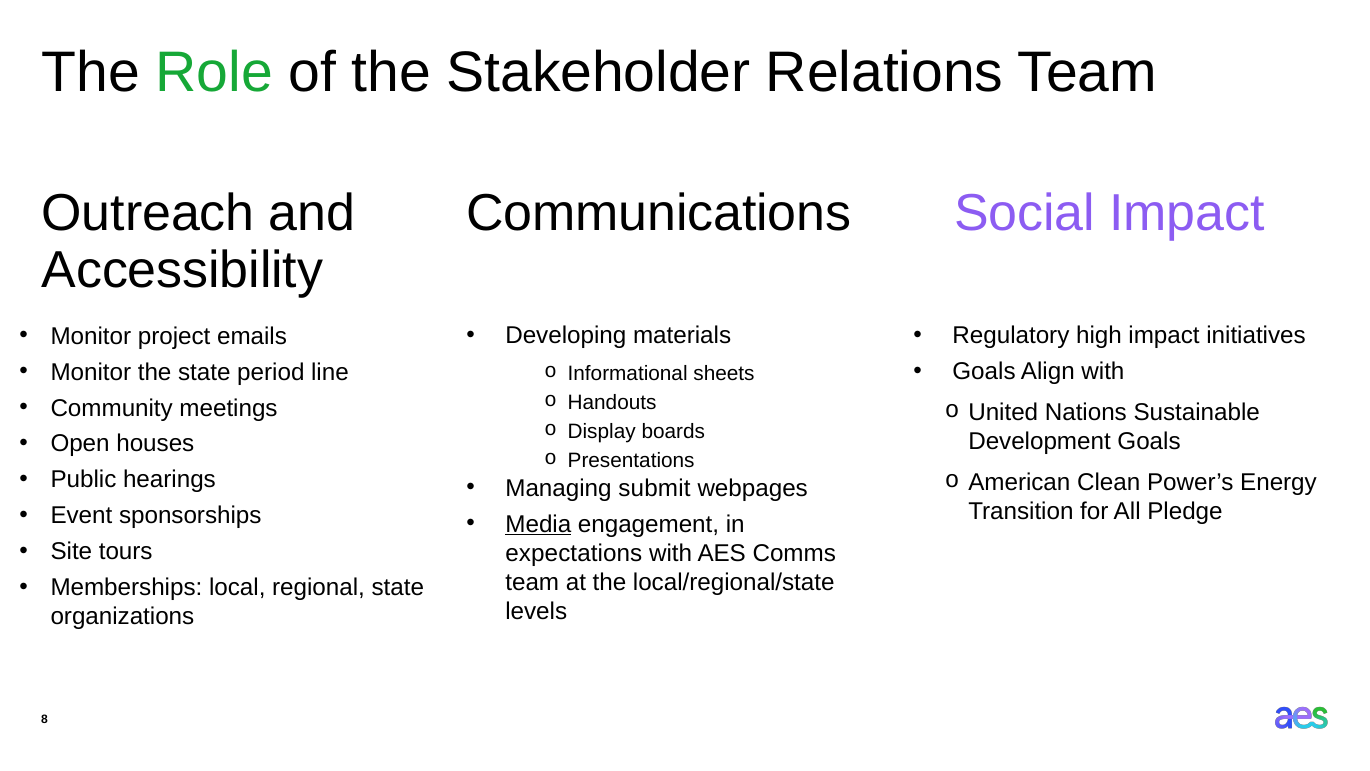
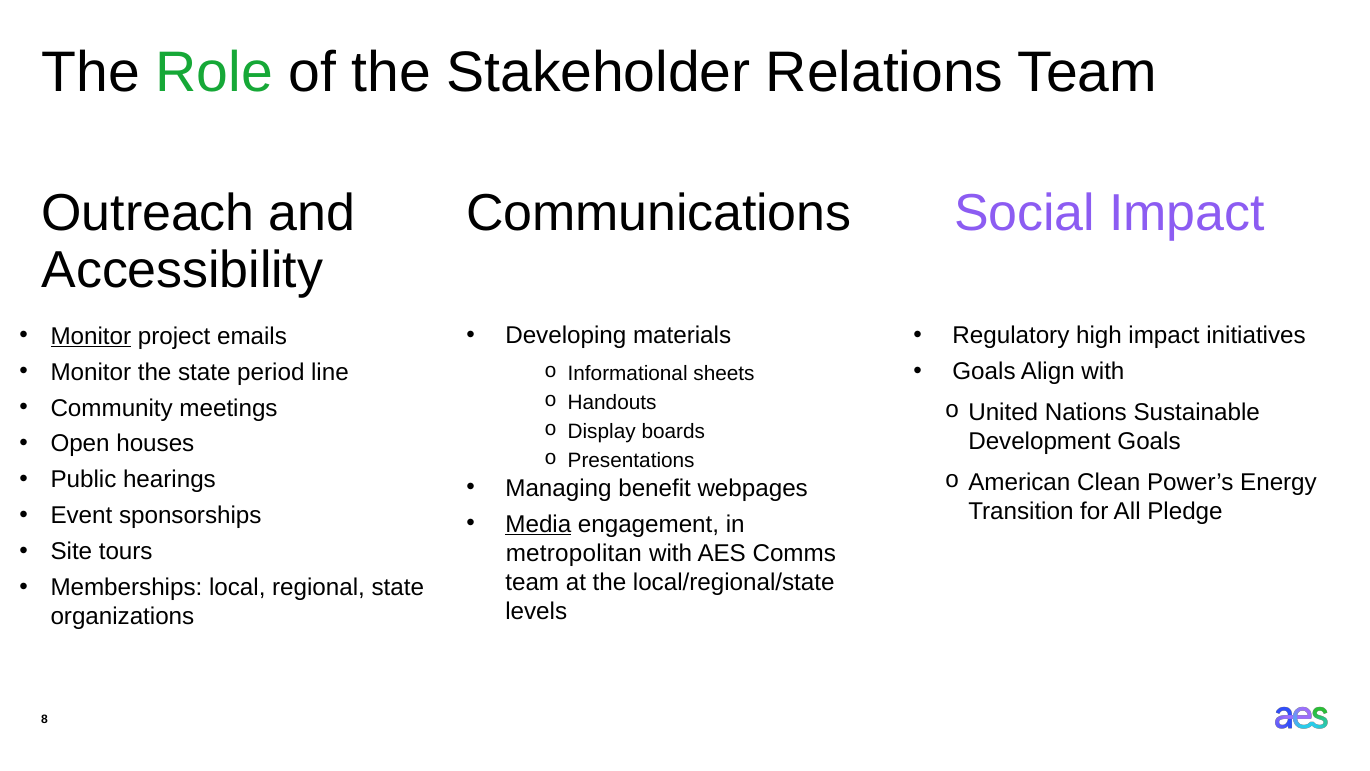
Monitor at (91, 336) underline: none -> present
submit: submit -> benefit
expectations: expectations -> metropolitan
